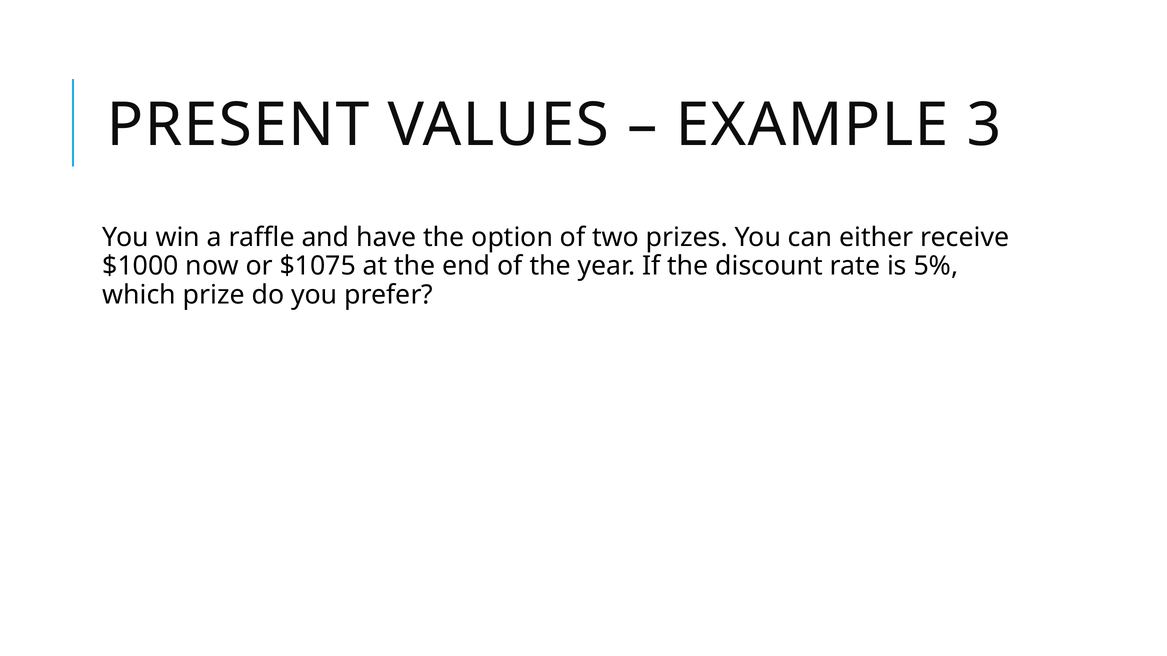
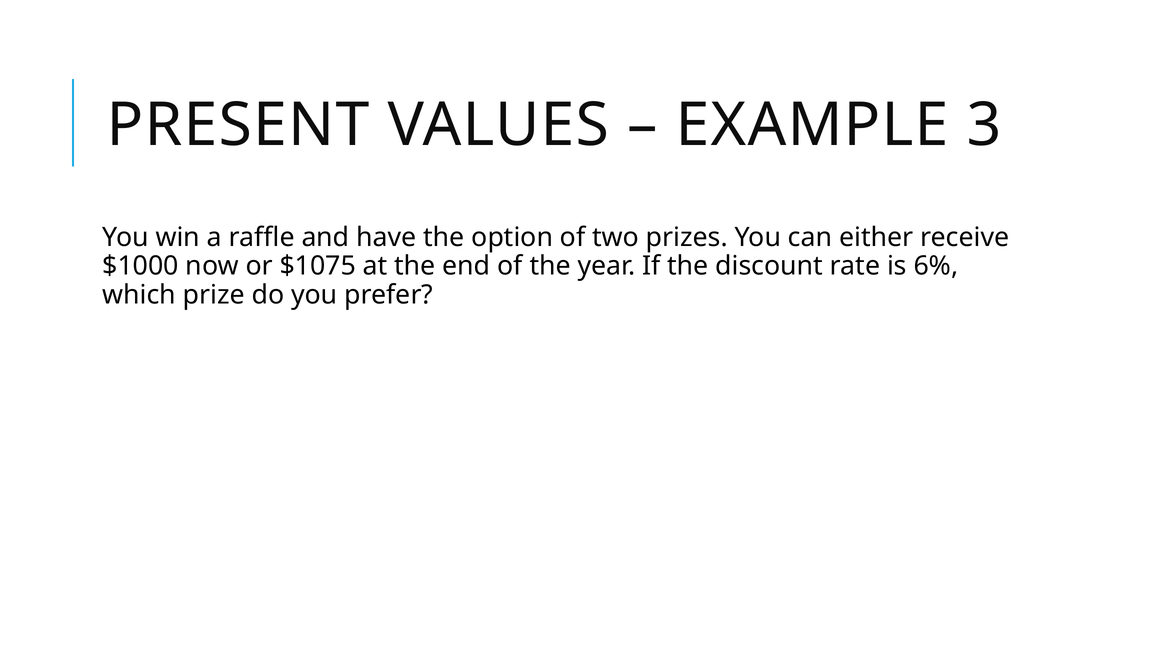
5%: 5% -> 6%
